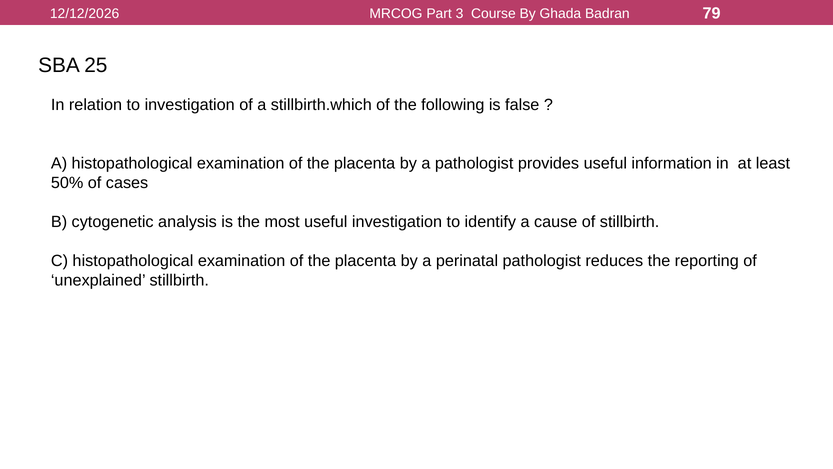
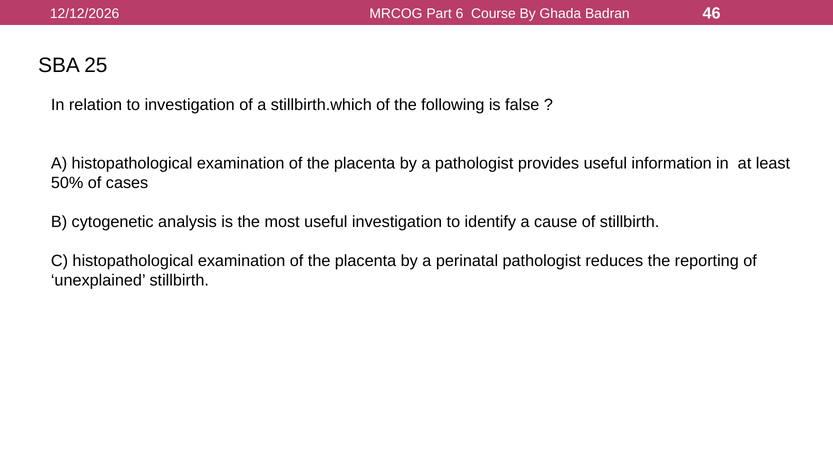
3: 3 -> 6
79: 79 -> 46
